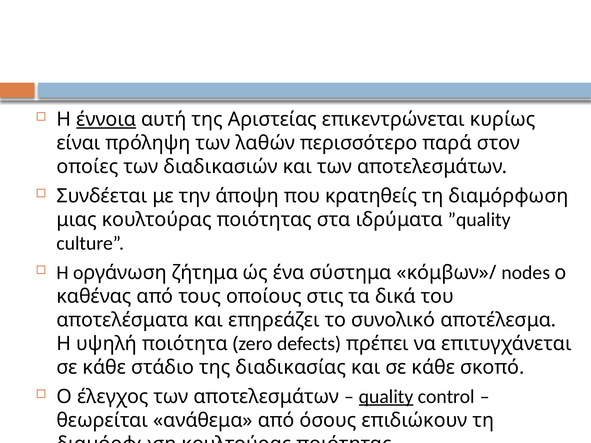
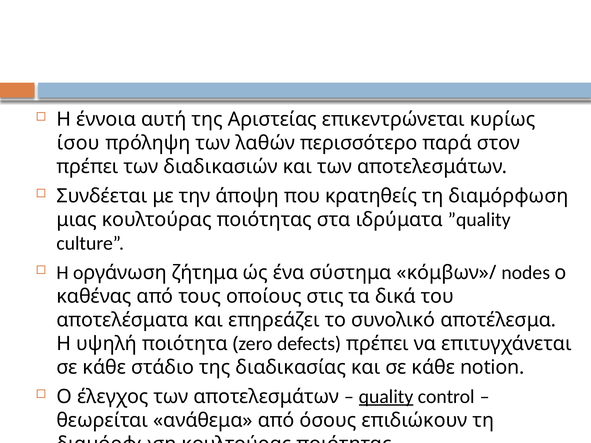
έννοια underline: present -> none
είναι: είναι -> ίσου
οποίες at (87, 167): οποίες -> πρέπει
σκοπό: σκοπό -> notion
